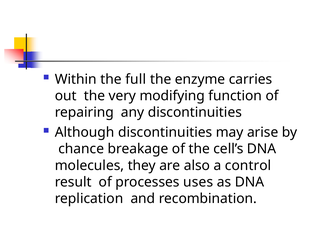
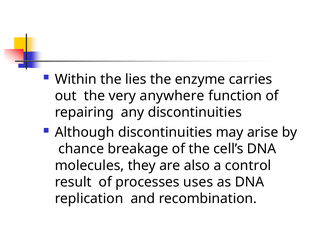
full: full -> lies
modifying: modifying -> anywhere
